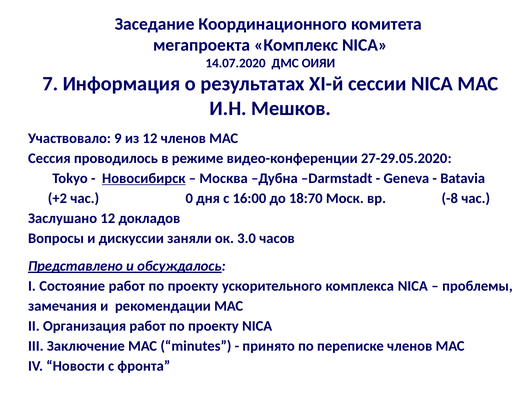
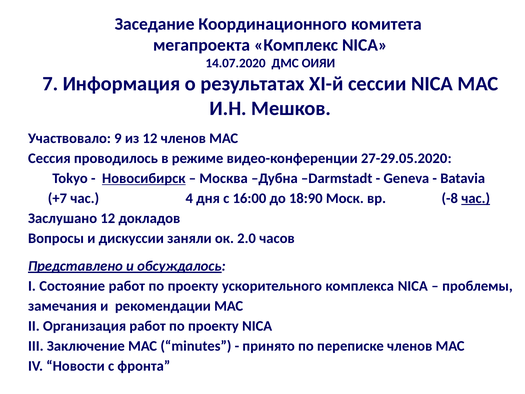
+2: +2 -> +7
0: 0 -> 4
18:70: 18:70 -> 18:90
час at (476, 198) underline: none -> present
3.0: 3.0 -> 2.0
